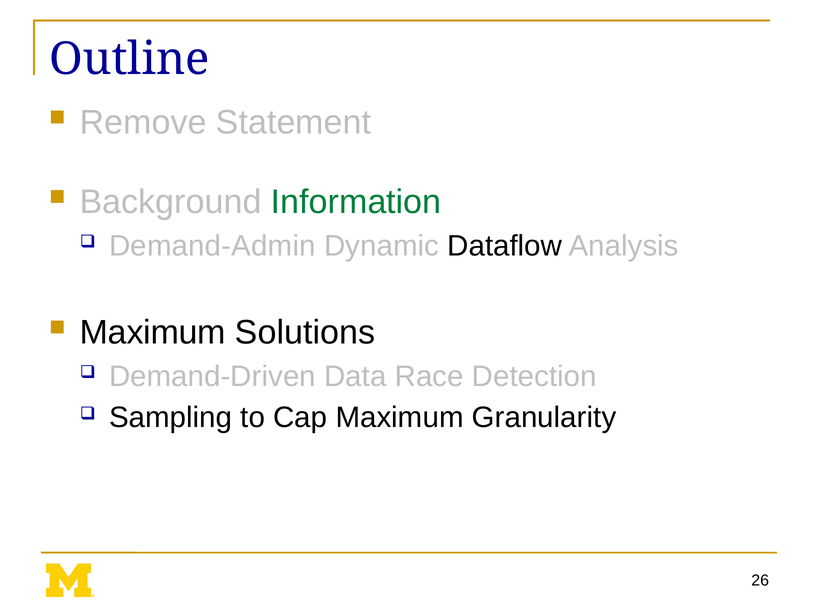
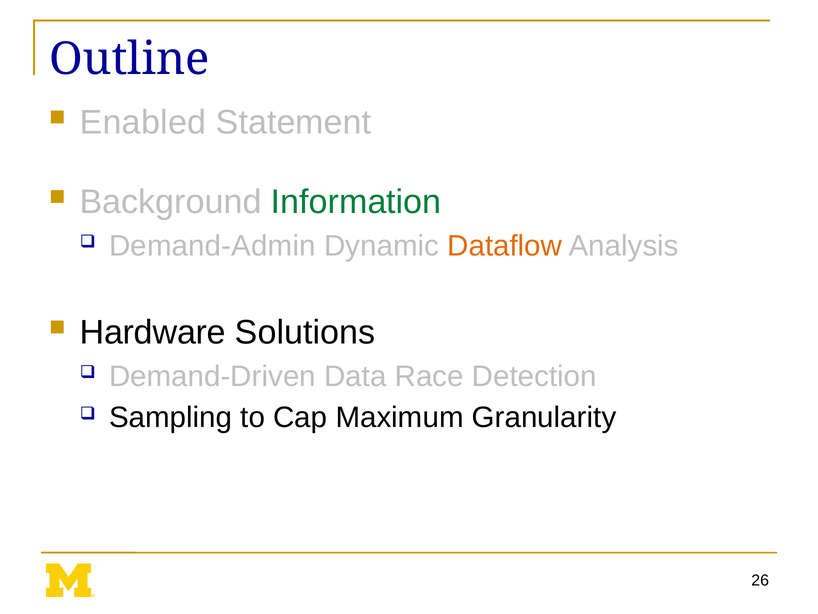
Remove: Remove -> Enabled
Dataflow colour: black -> orange
Maximum at (153, 332): Maximum -> Hardware
